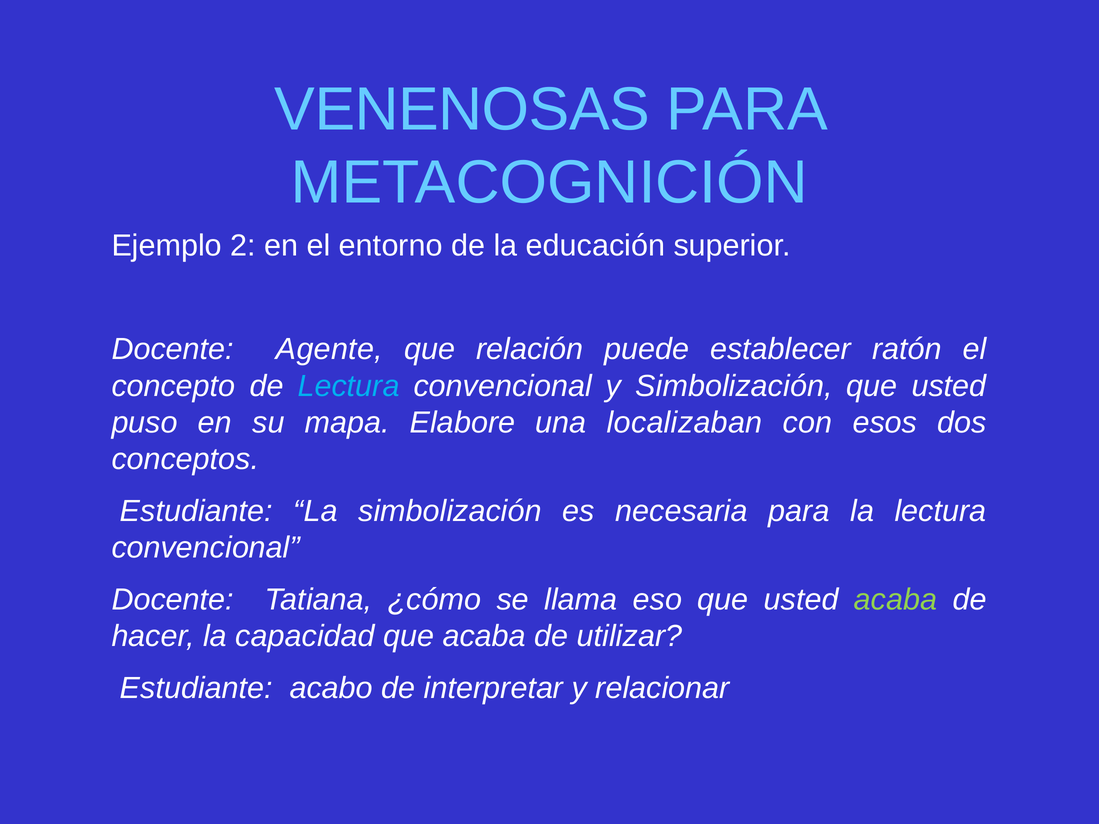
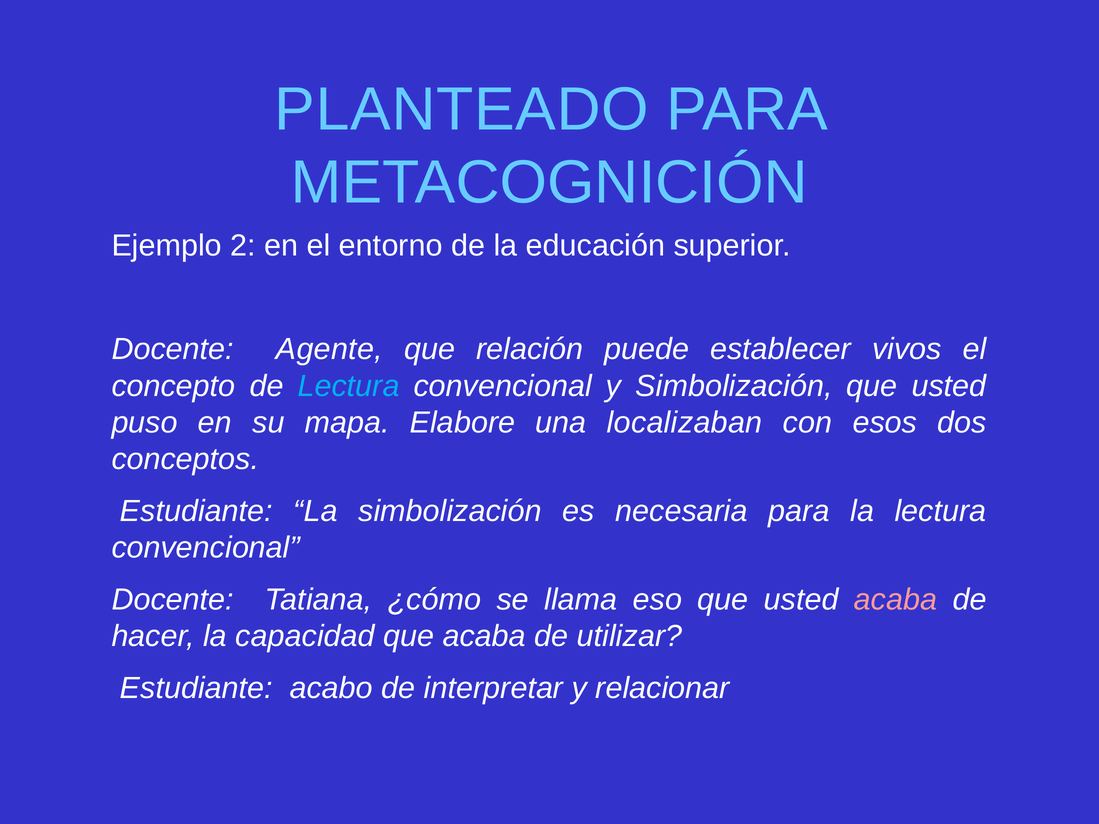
VENENOSAS: VENENOSAS -> PLANTEADO
ratón: ratón -> vivos
acaba at (896, 600) colour: light green -> pink
